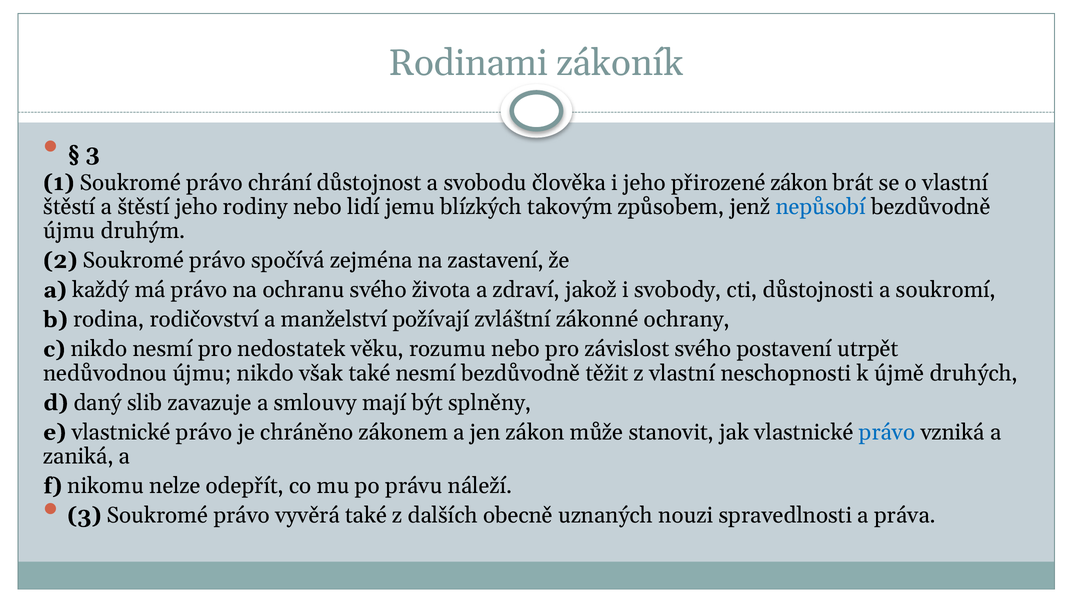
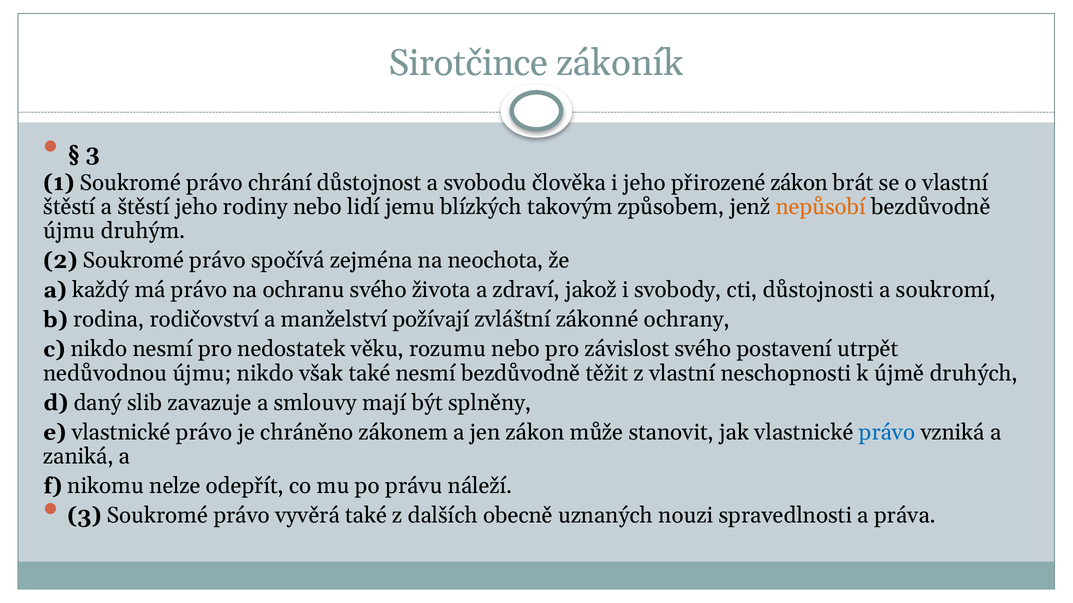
Rodinami: Rodinami -> Sirotčince
nepůsobí colour: blue -> orange
zastavení: zastavení -> neochota
